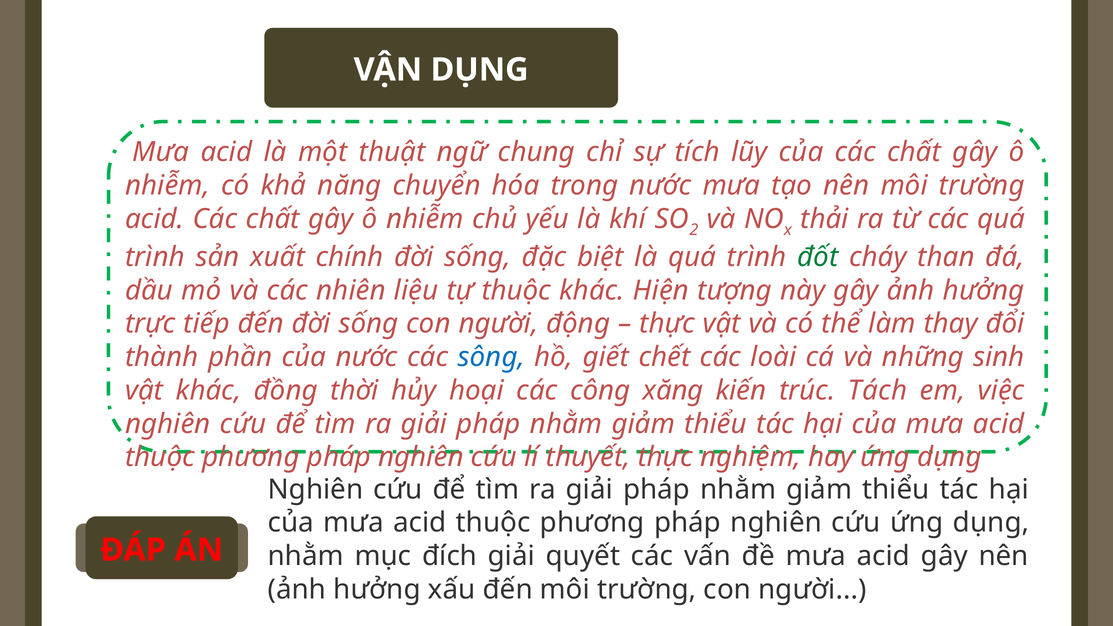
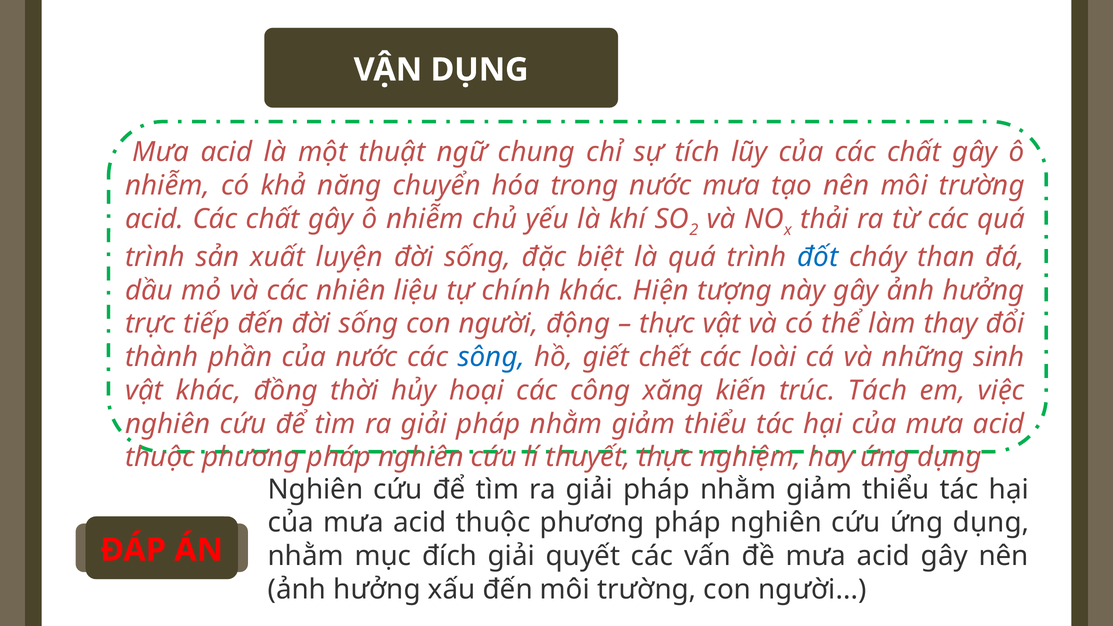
chính: chính -> luyện
đốt colour: green -> blue
tự thuộc: thuộc -> chính
